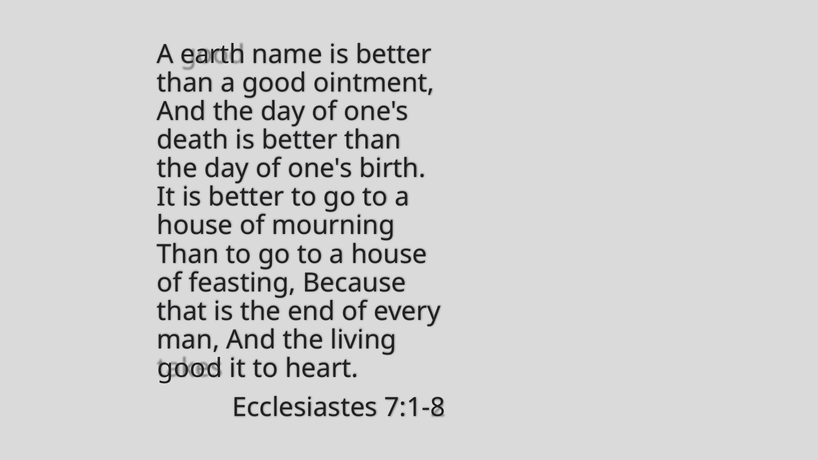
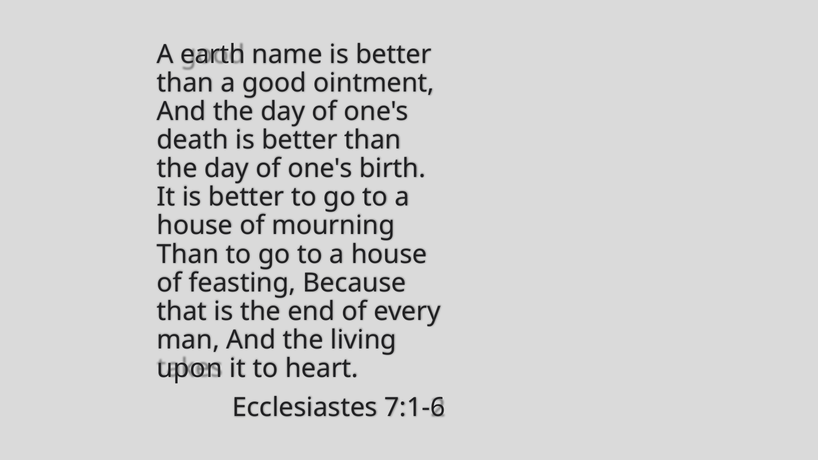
good at (190, 369): good -> upon
7:1-8: 7:1-8 -> 7:1-6
